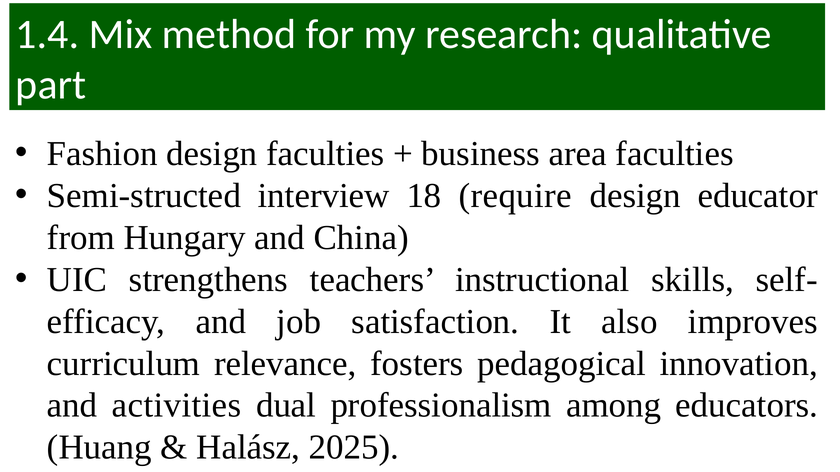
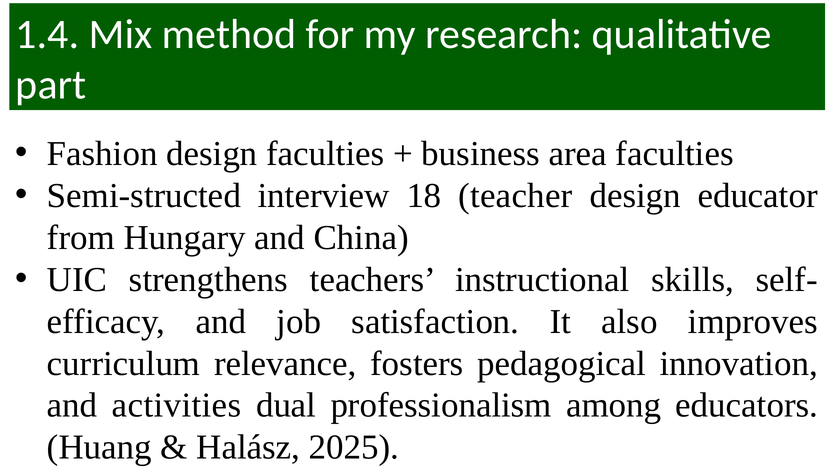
require: require -> teacher
